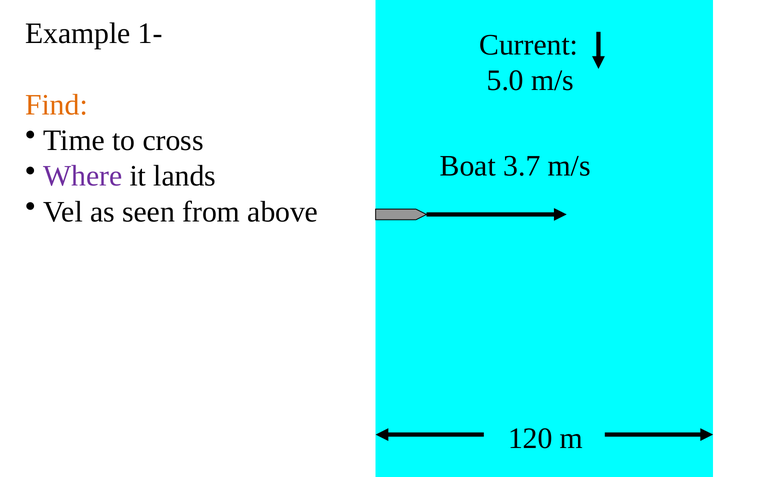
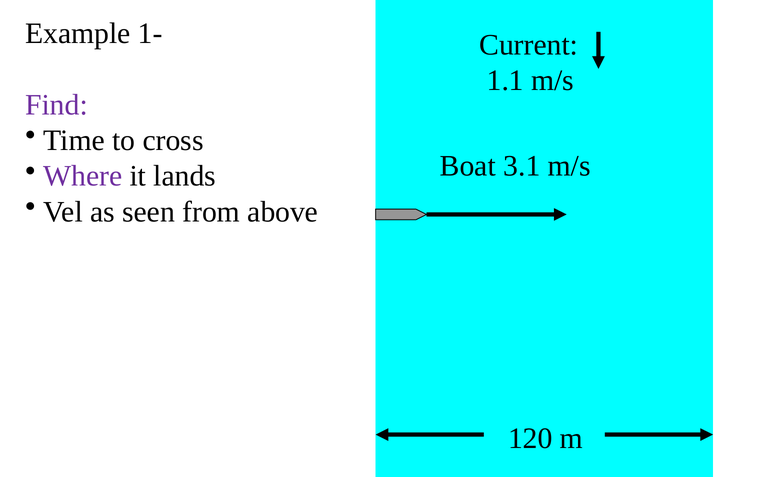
5.0: 5.0 -> 1.1
Find colour: orange -> purple
3.7: 3.7 -> 3.1
